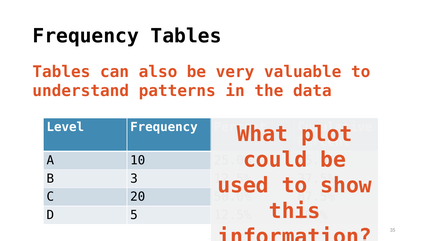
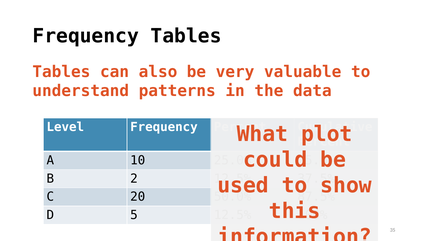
3: 3 -> 2
